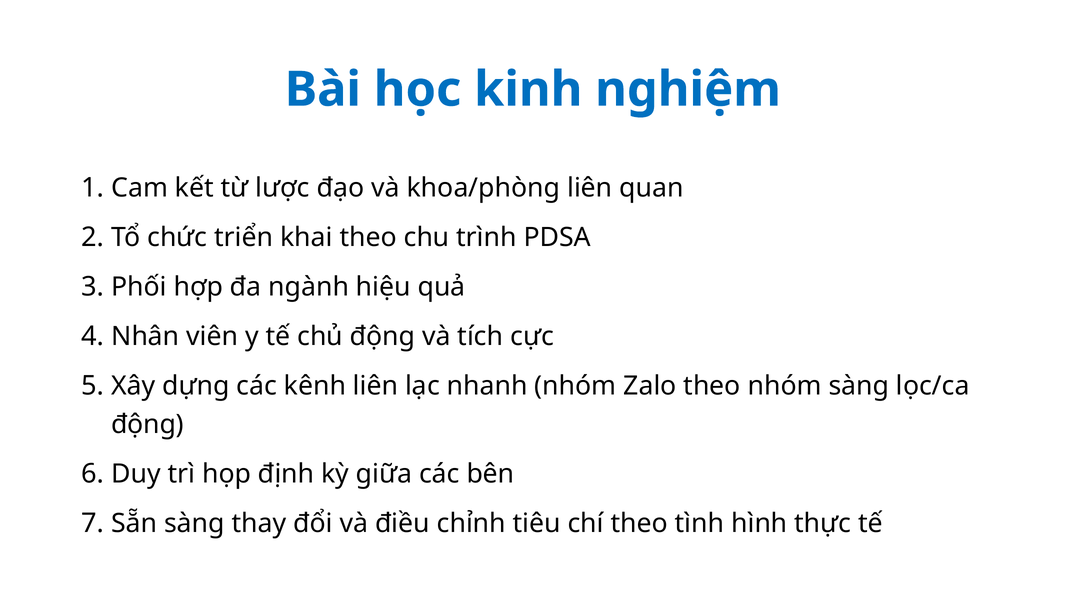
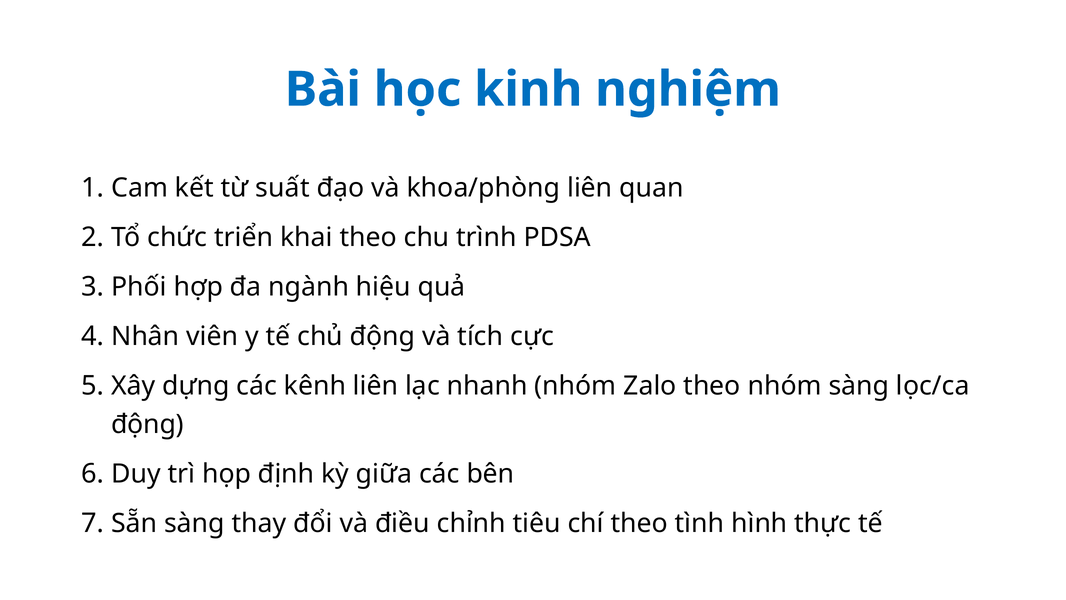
lược: lược -> suất
